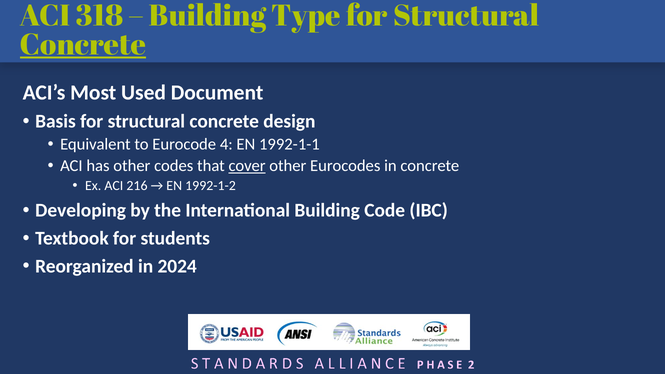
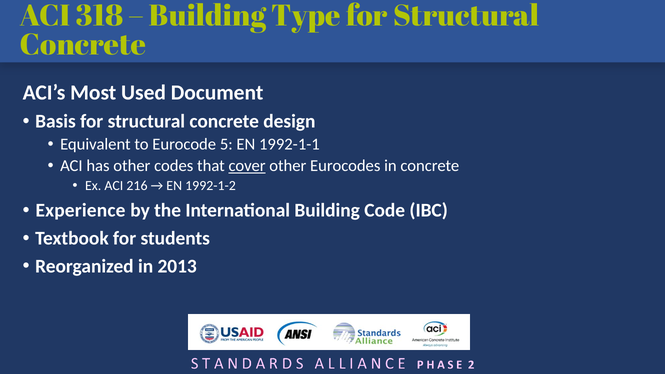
Concrete at (83, 45) underline: present -> none
4: 4 -> 5
Developing: Developing -> Experience
2024: 2024 -> 2013
